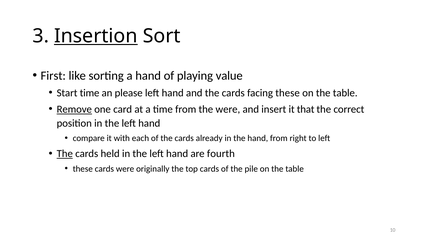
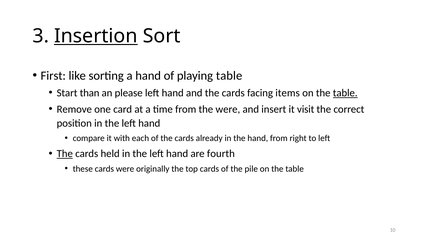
playing value: value -> table
Start time: time -> than
facing these: these -> items
table at (345, 93) underline: none -> present
Remove underline: present -> none
that: that -> visit
